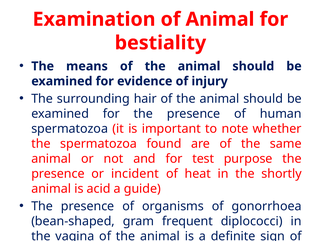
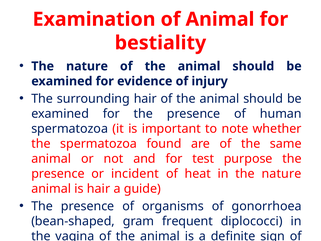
means at (87, 66): means -> nature
in the shortly: shortly -> nature
is acid: acid -> hair
